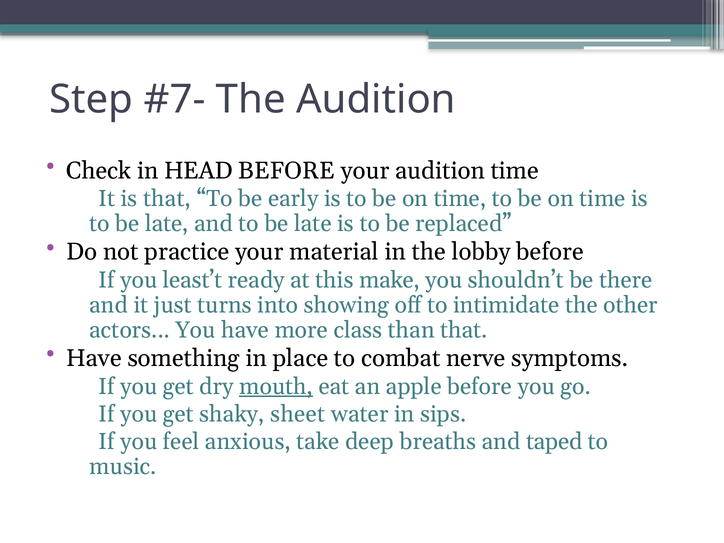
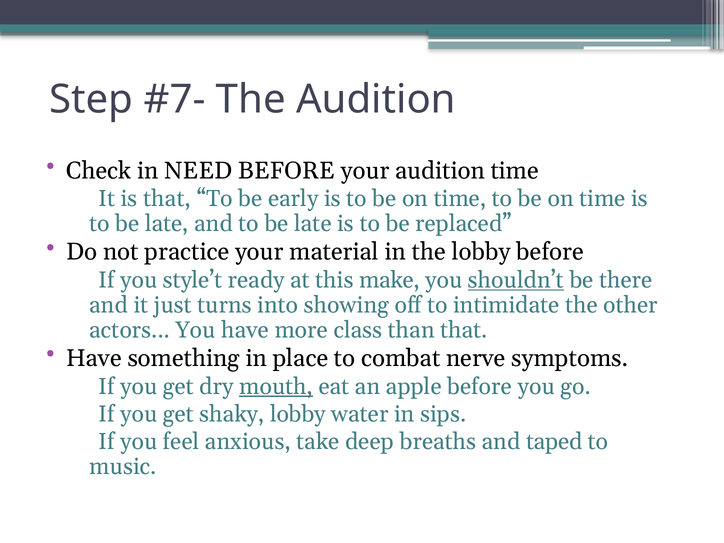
HEAD: HEAD -> NEED
least’t: least’t -> style’t
shouldn’t underline: none -> present
shaky sheet: sheet -> lobby
